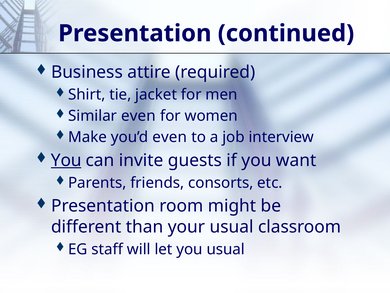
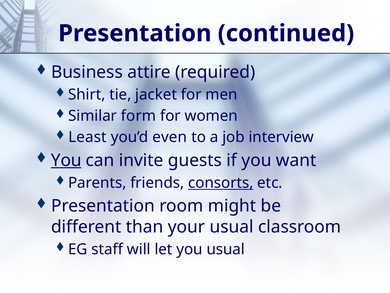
Similar even: even -> form
Make: Make -> Least
consorts underline: none -> present
